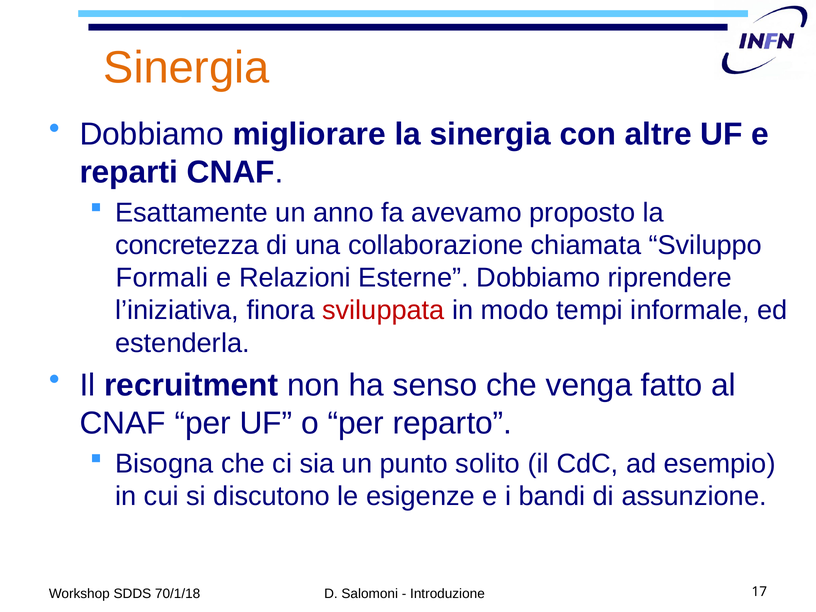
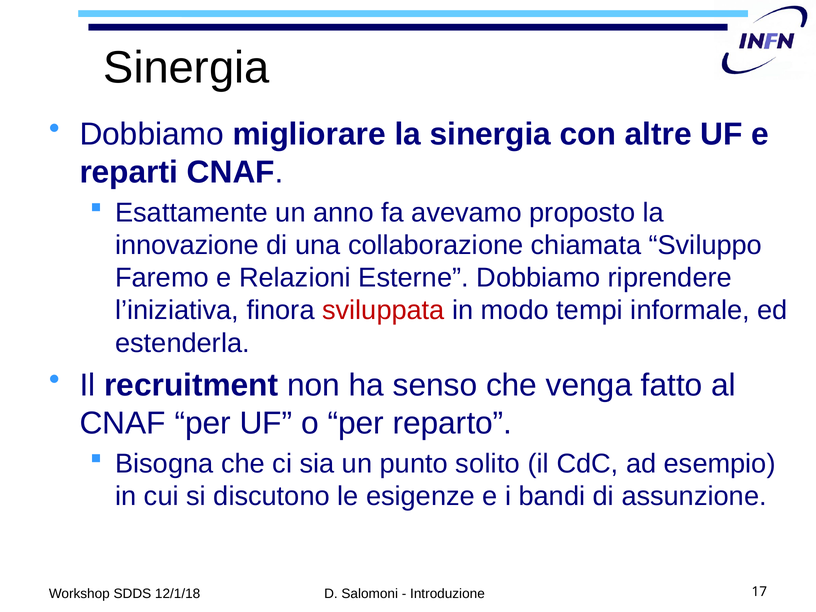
Sinergia at (186, 68) colour: orange -> black
concretezza: concretezza -> innovazione
Formali: Formali -> Faremo
70/1/18: 70/1/18 -> 12/1/18
